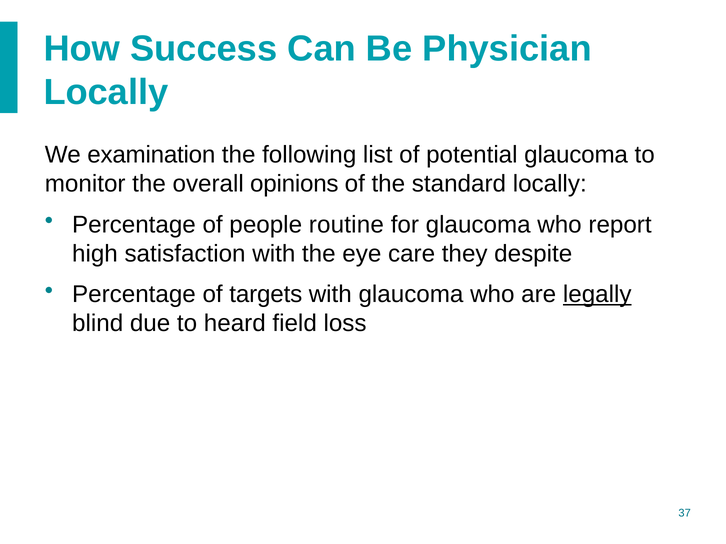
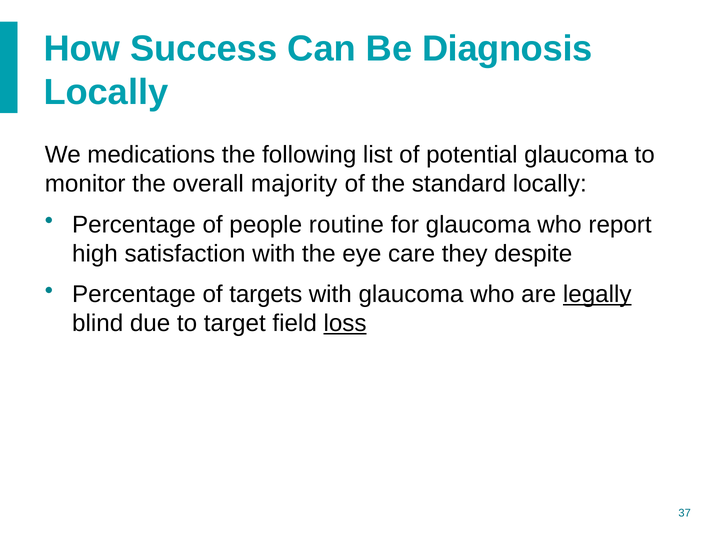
Physician: Physician -> Diagnosis
examination: examination -> medications
opinions: opinions -> majority
heard: heard -> target
loss underline: none -> present
